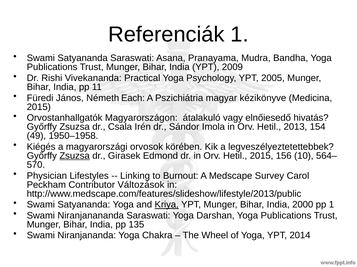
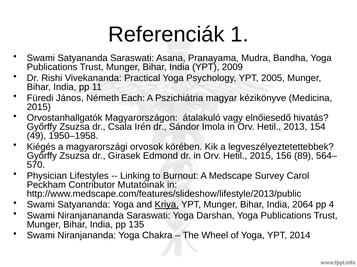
Zsuzsa at (75, 156) underline: present -> none
10: 10 -> 89
Változások: Változások -> Mutatóinak
2000: 2000 -> 2064
pp 1: 1 -> 4
